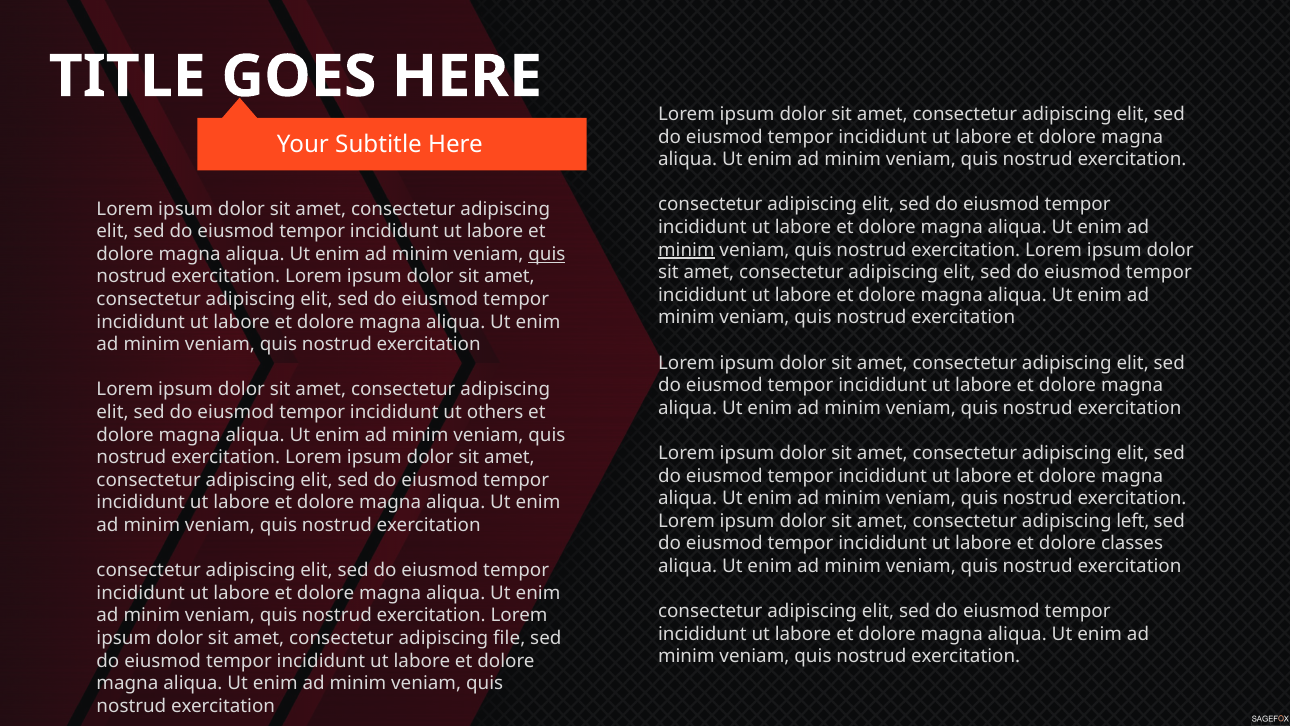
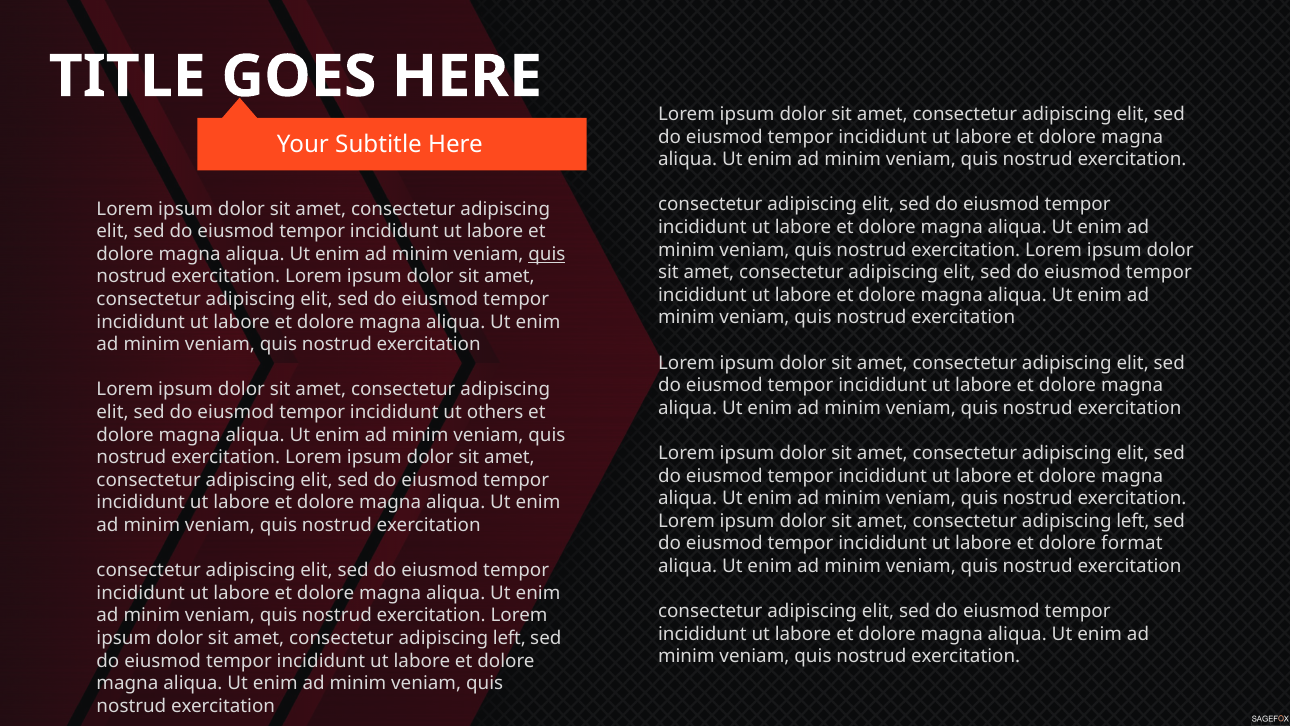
minim at (686, 250) underline: present -> none
classes: classes -> format
file at (509, 638): file -> left
